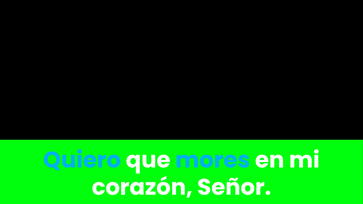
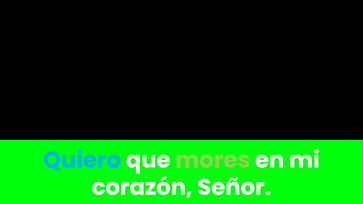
mores colour: light blue -> light green
